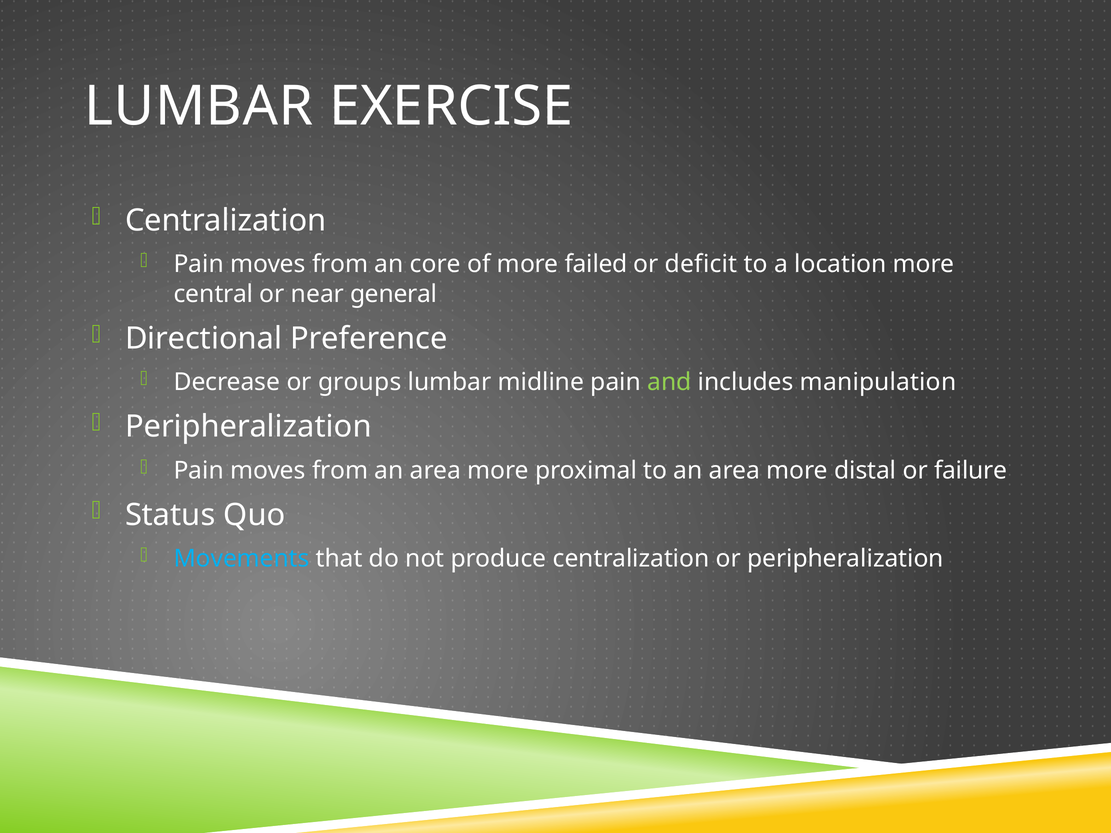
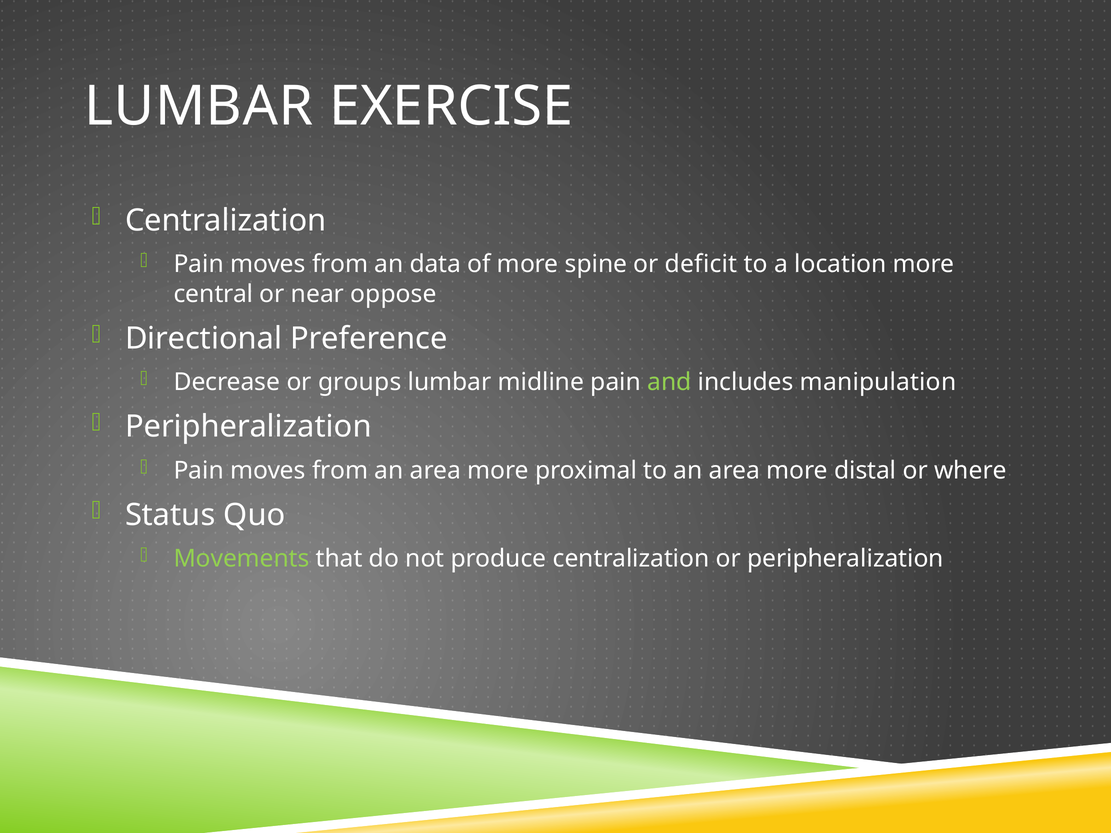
core: core -> data
failed: failed -> spine
general: general -> oppose
failure: failure -> where
Movements colour: light blue -> light green
